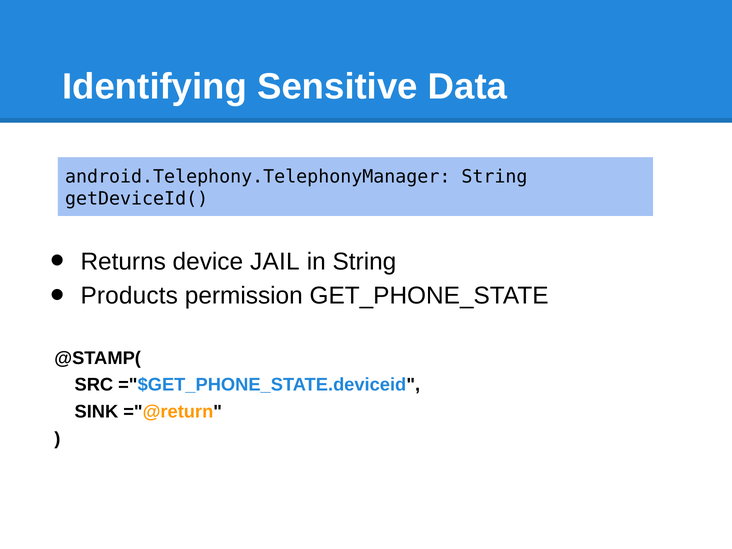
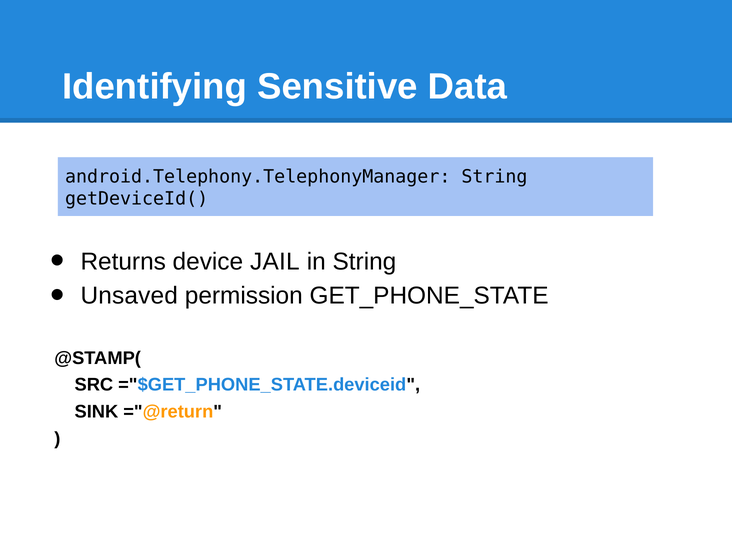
Products: Products -> Unsaved
